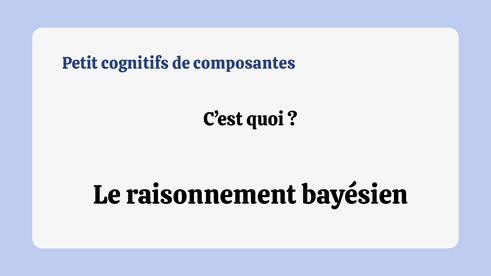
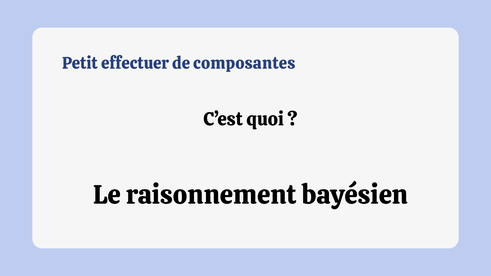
cognitifs: cognitifs -> effectuer
